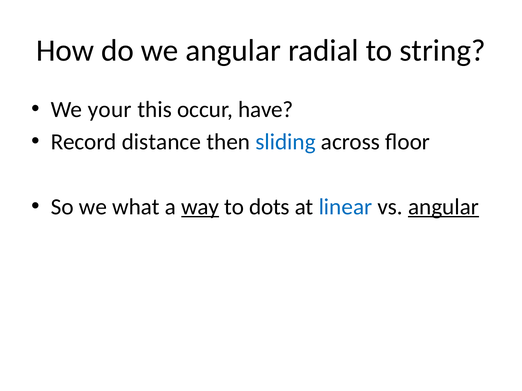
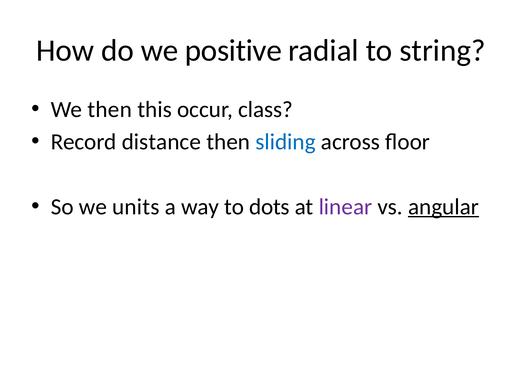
we angular: angular -> positive
We your: your -> then
have: have -> class
what: what -> units
way underline: present -> none
linear colour: blue -> purple
